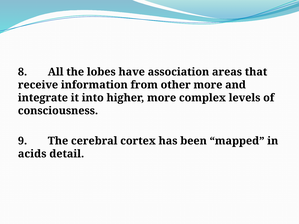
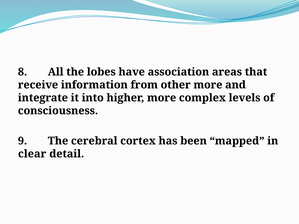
acids: acids -> clear
